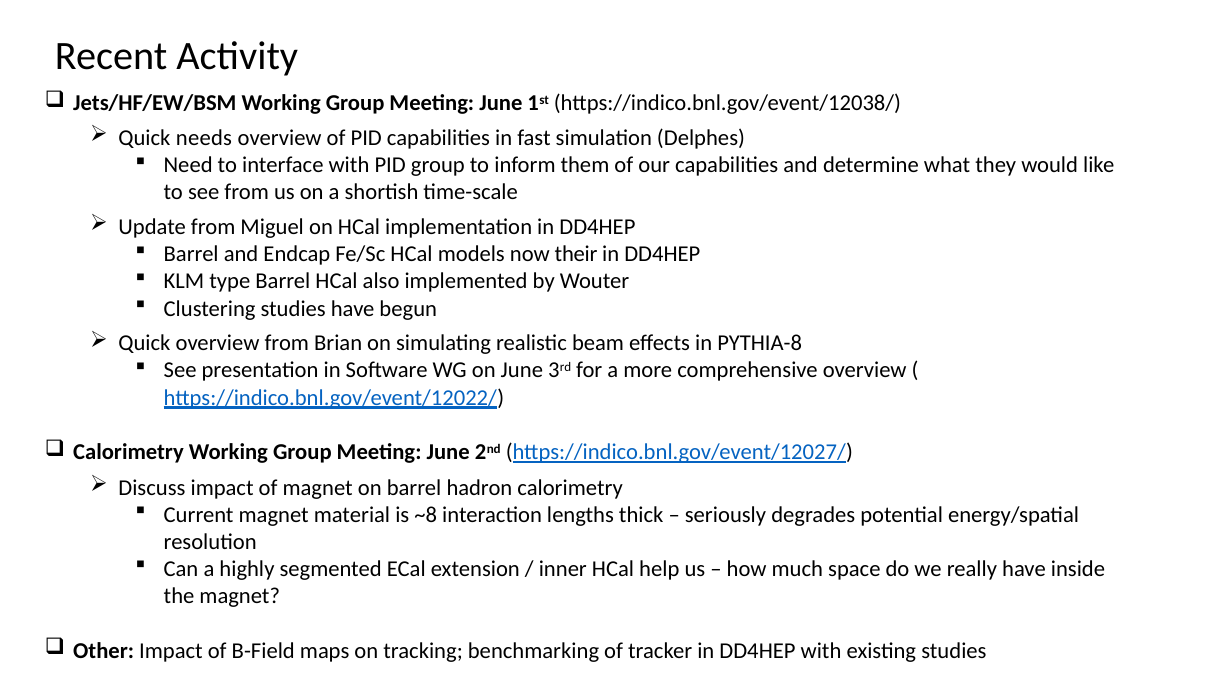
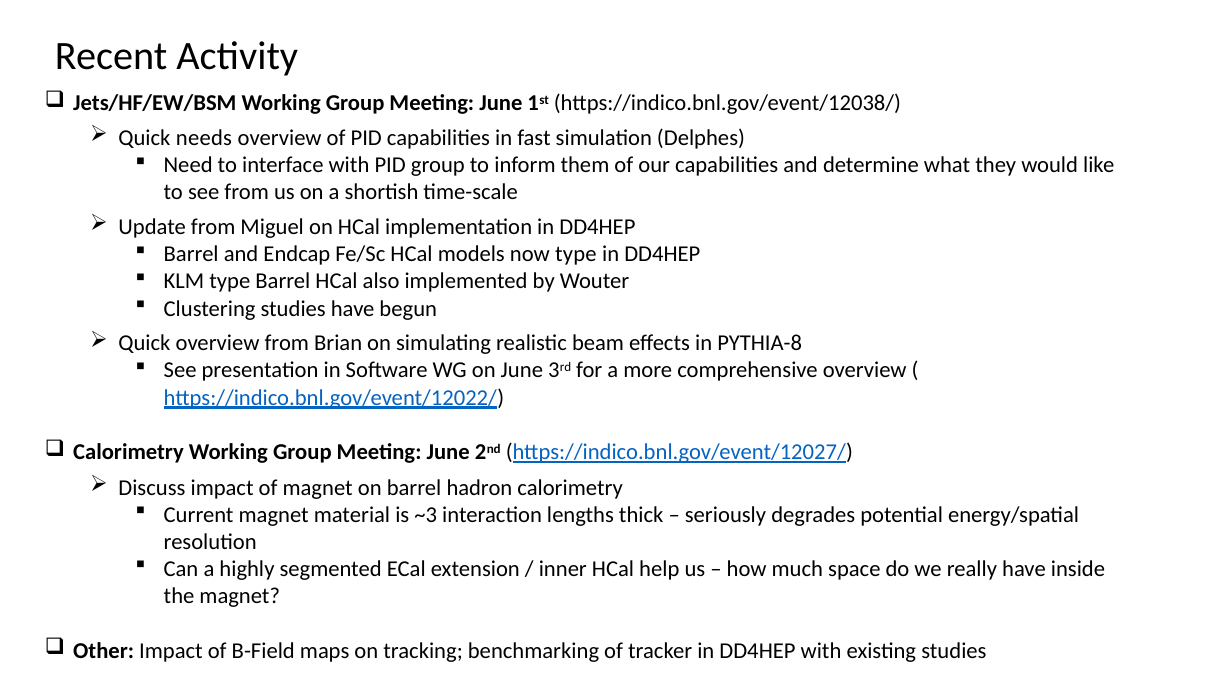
now their: their -> type
~8: ~8 -> ~3
